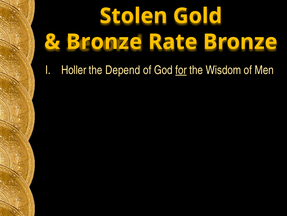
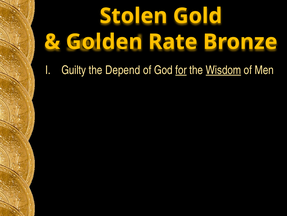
Bronze at (104, 42): Bronze -> Golden
Holler: Holler -> Guilty
Wisdom underline: none -> present
